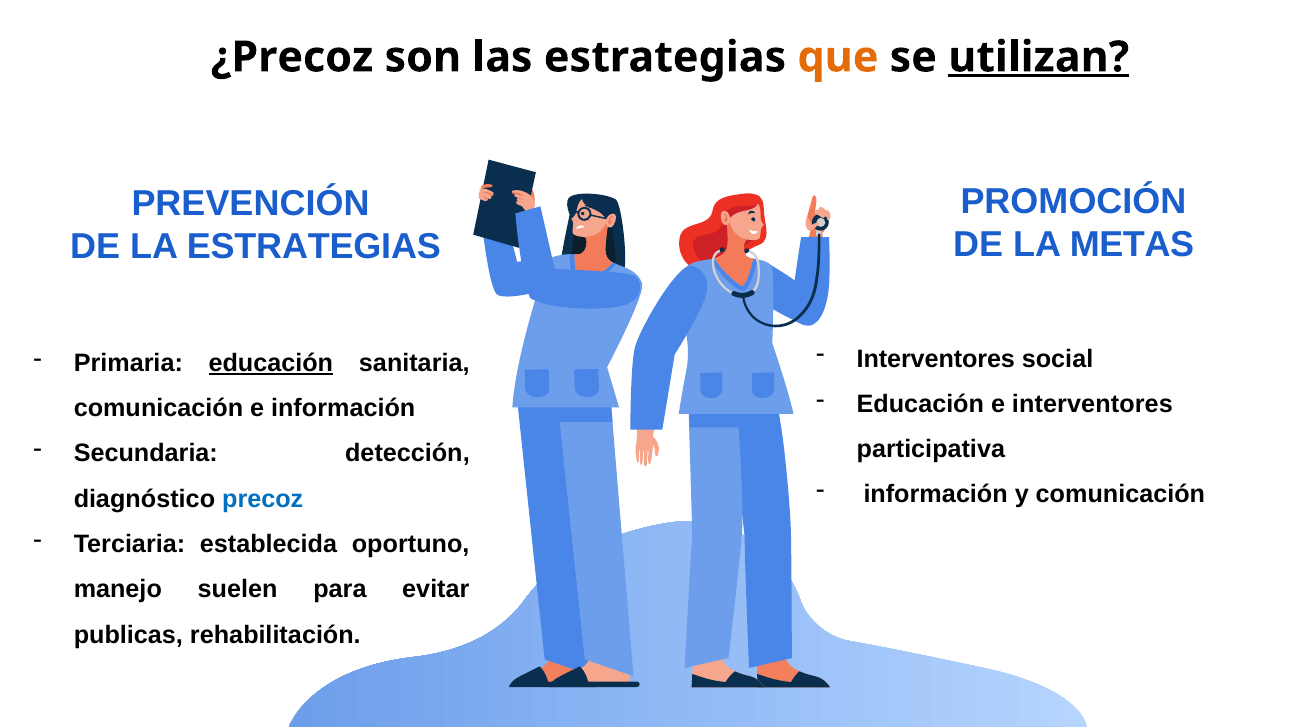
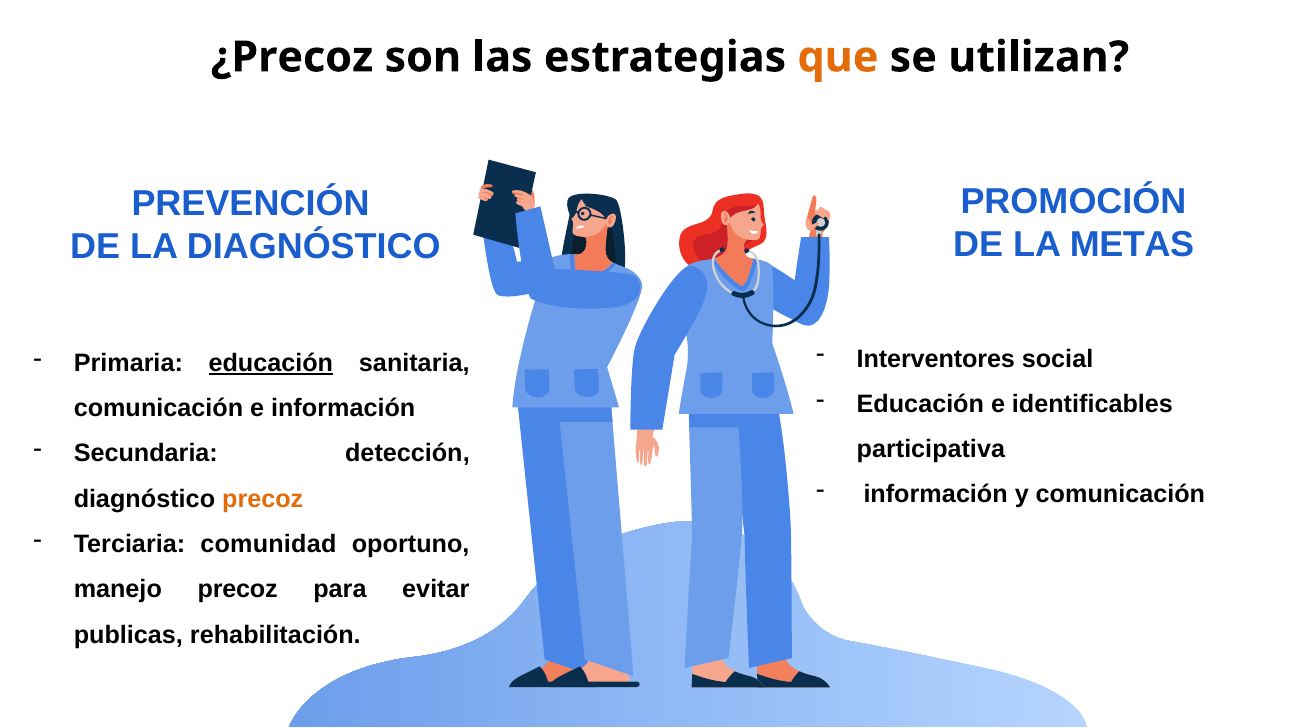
utilizan underline: present -> none
LA ESTRATEGIAS: ESTRATEGIAS -> DIAGNÓSTICO
e interventores: interventores -> identificables
precoz at (263, 499) colour: blue -> orange
establecida: establecida -> comunidad
manejo suelen: suelen -> precoz
